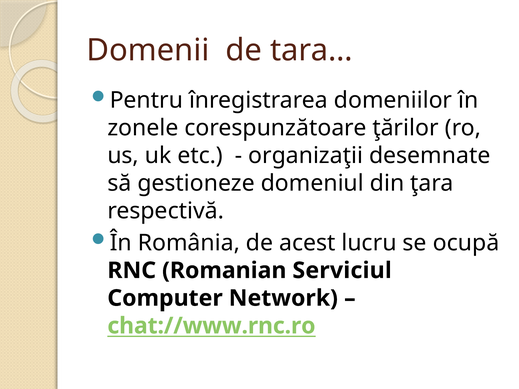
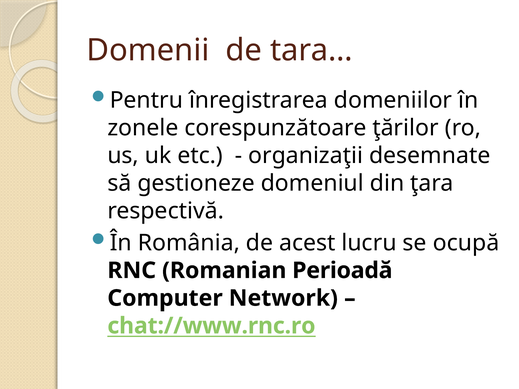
Serviciul: Serviciul -> Perioadă
